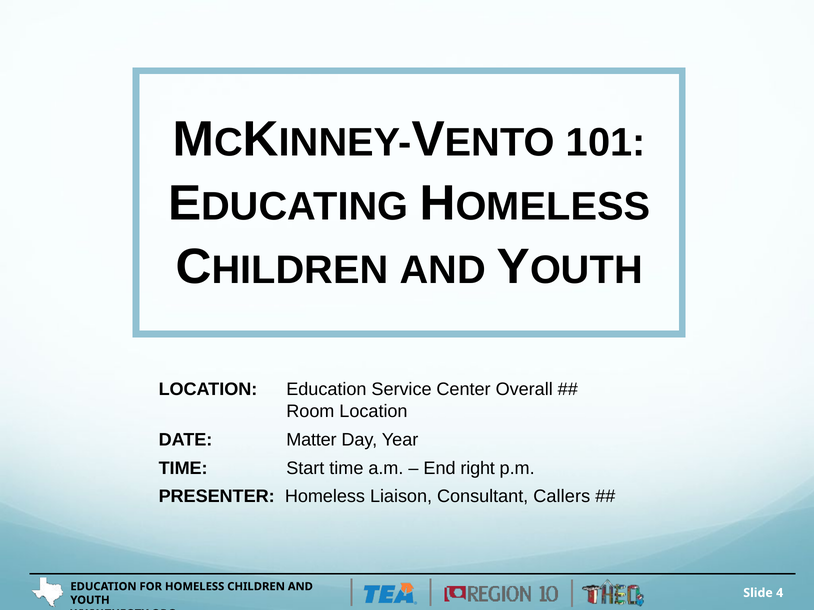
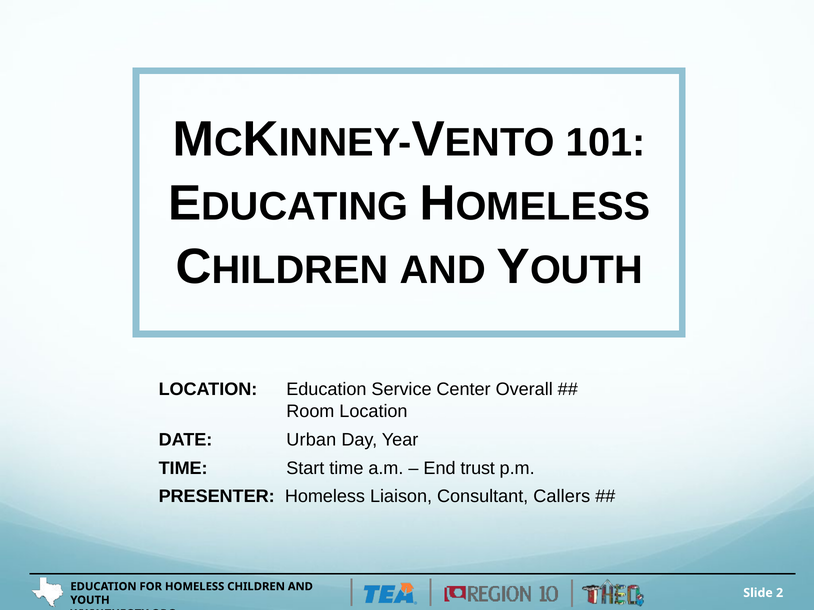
Matter: Matter -> Urban
right: right -> trust
4: 4 -> 2
